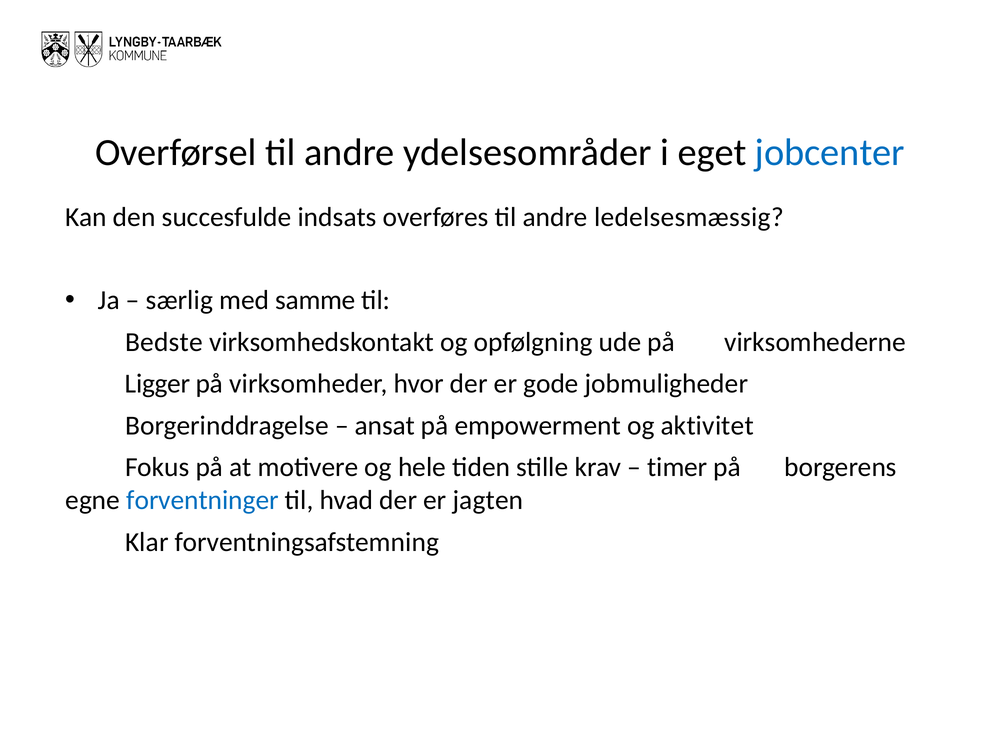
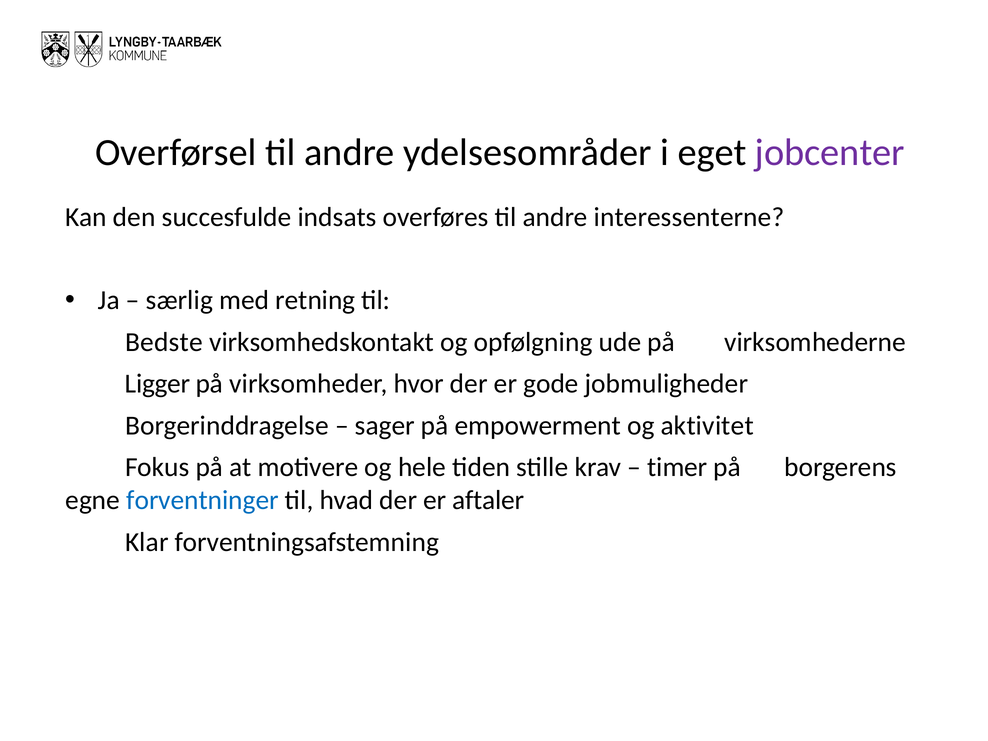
jobcenter colour: blue -> purple
ledelsesmæssig: ledelsesmæssig -> interessenterne
samme: samme -> retning
ansat: ansat -> sager
jagten: jagten -> aftaler
